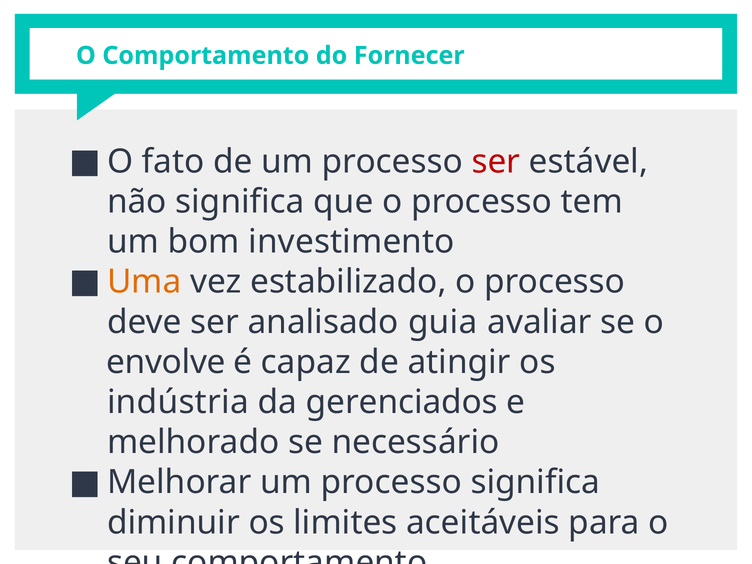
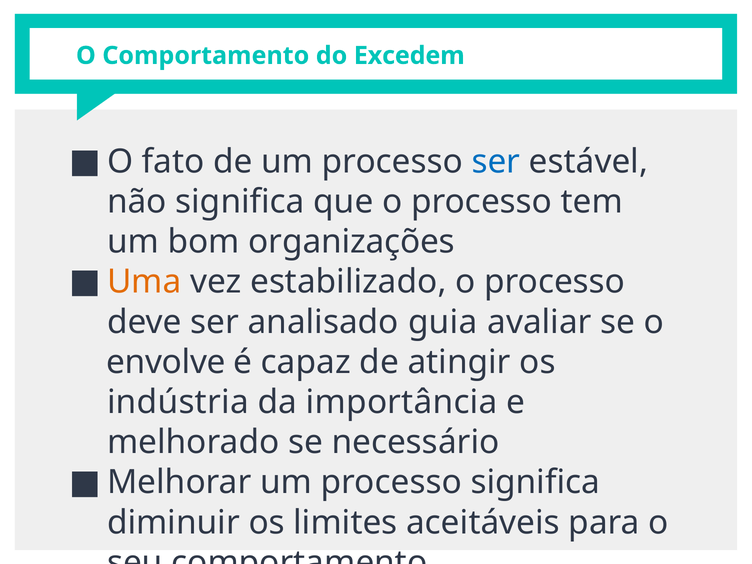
Fornecer: Fornecer -> Excedem
ser at (496, 162) colour: red -> blue
investimento: investimento -> organizações
gerenciados: gerenciados -> importância
